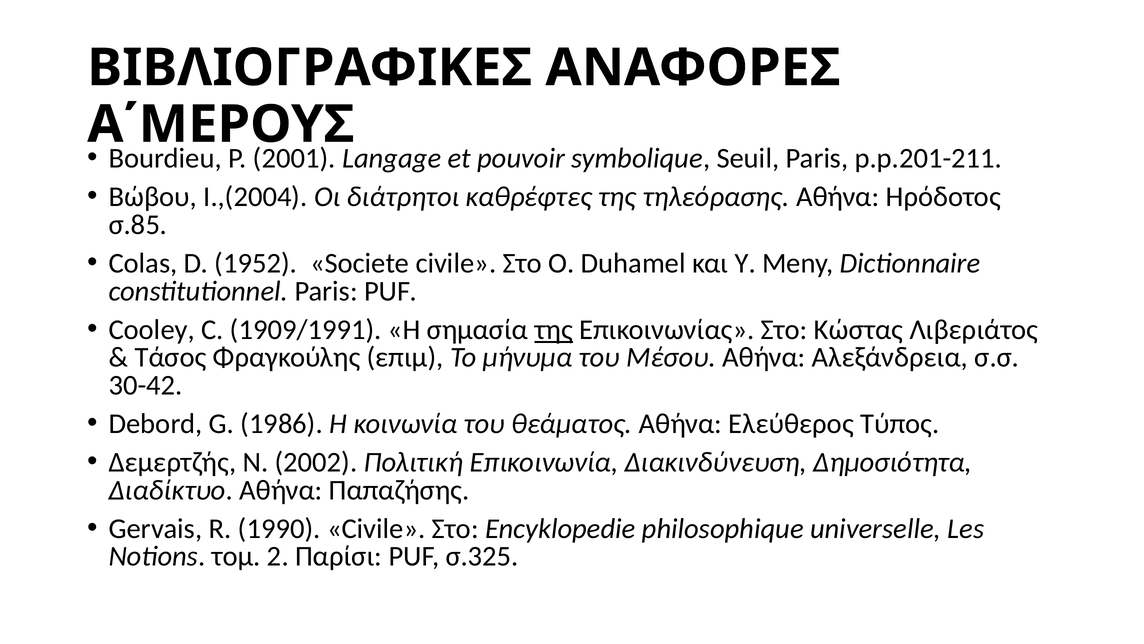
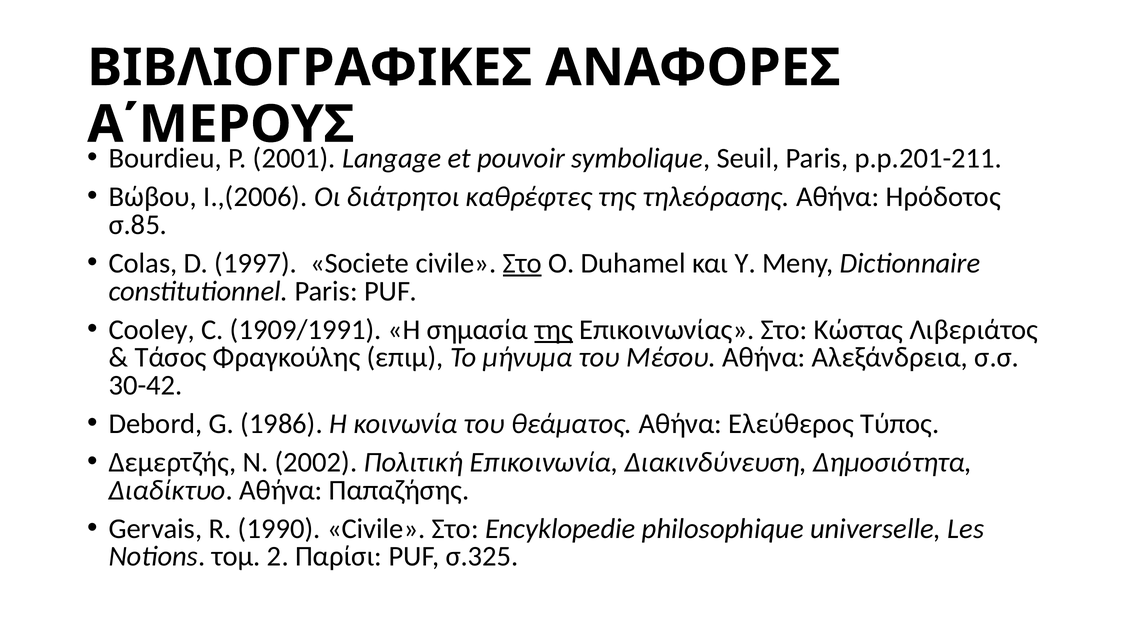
Ι.,(2004: Ι.,(2004 -> Ι.,(2006
1952: 1952 -> 1997
Στο at (522, 263) underline: none -> present
